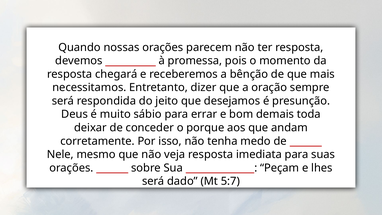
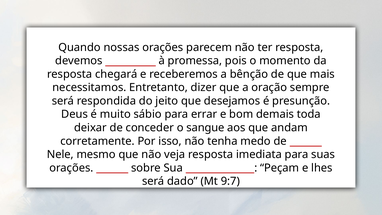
porque: porque -> sangue
5:7: 5:7 -> 9:7
